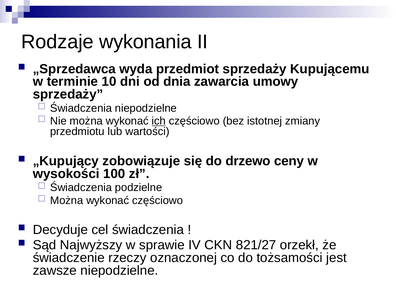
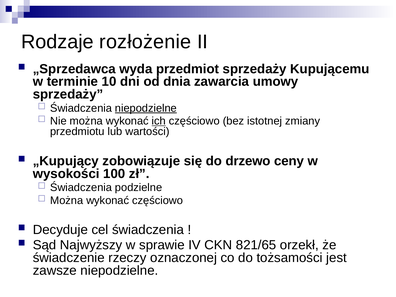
wykonania: wykonania -> rozłożenie
niepodzielne at (146, 108) underline: none -> present
821/27: 821/27 -> 821/65
